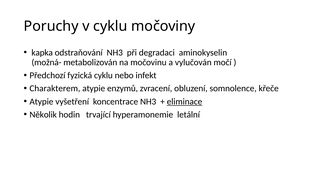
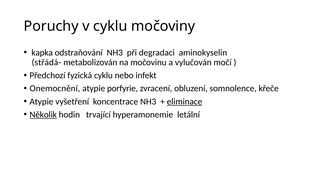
možná-: možná- -> střádá-
Charakterem: Charakterem -> Onemocnění
enzymů: enzymů -> porfyrie
Několik underline: none -> present
